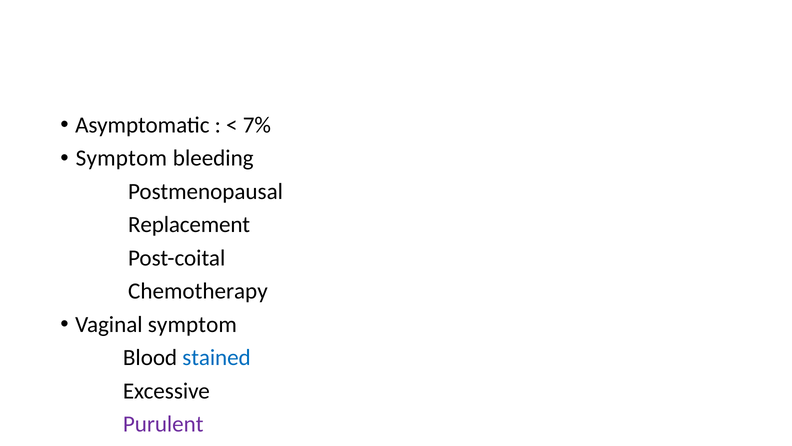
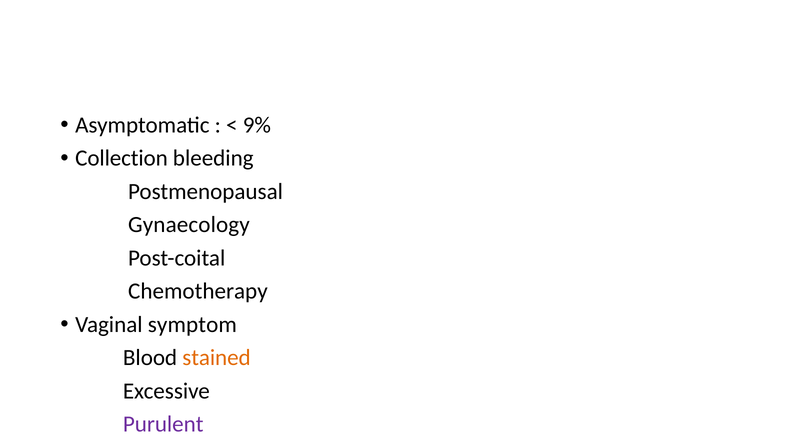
7%: 7% -> 9%
Symptom at (121, 158): Symptom -> Collection
Replacement: Replacement -> Gynaecology
stained colour: blue -> orange
